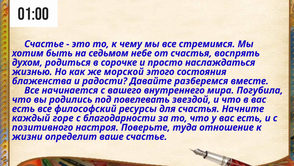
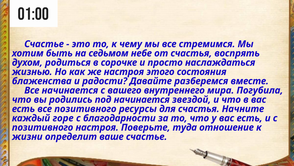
же морской: морской -> настроя
под повелевать: повелевать -> начинается
все философский: философский -> позитивного
